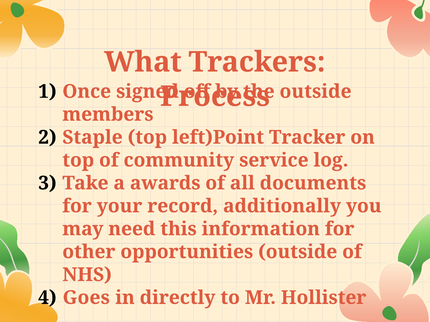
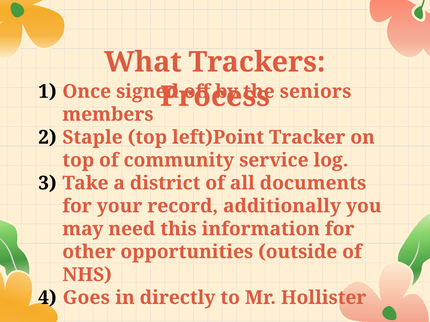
outside at (316, 92): outside -> seniors
awards: awards -> district
